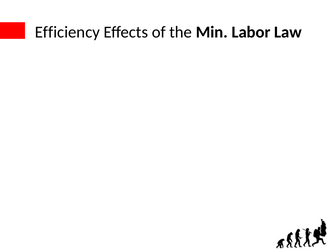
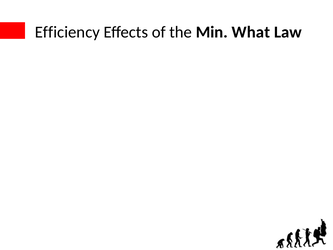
Labor: Labor -> What
